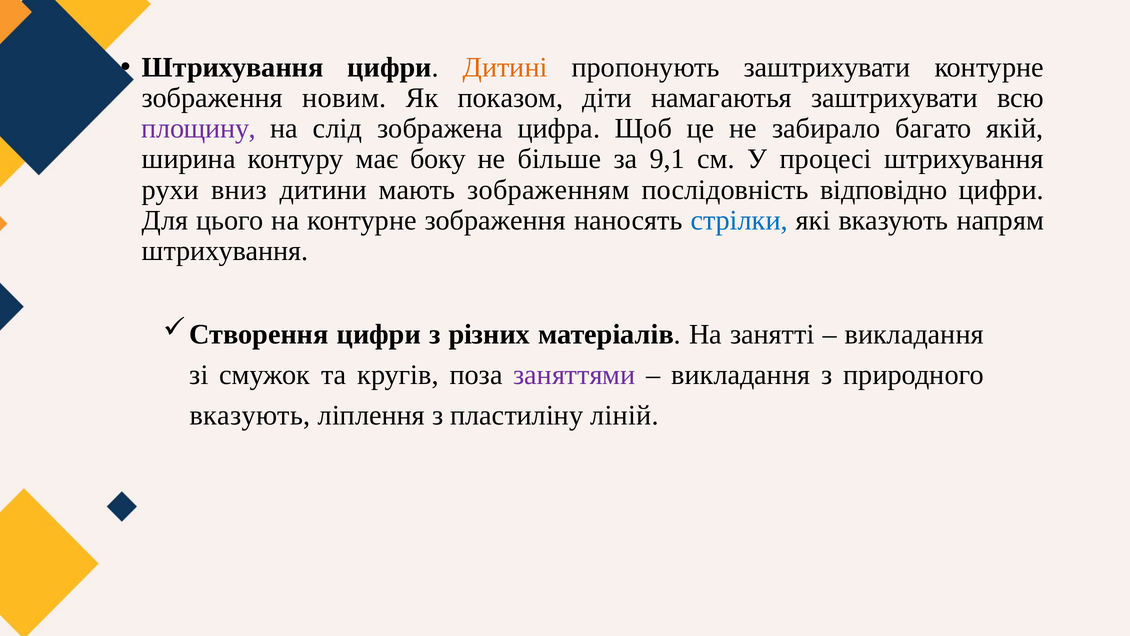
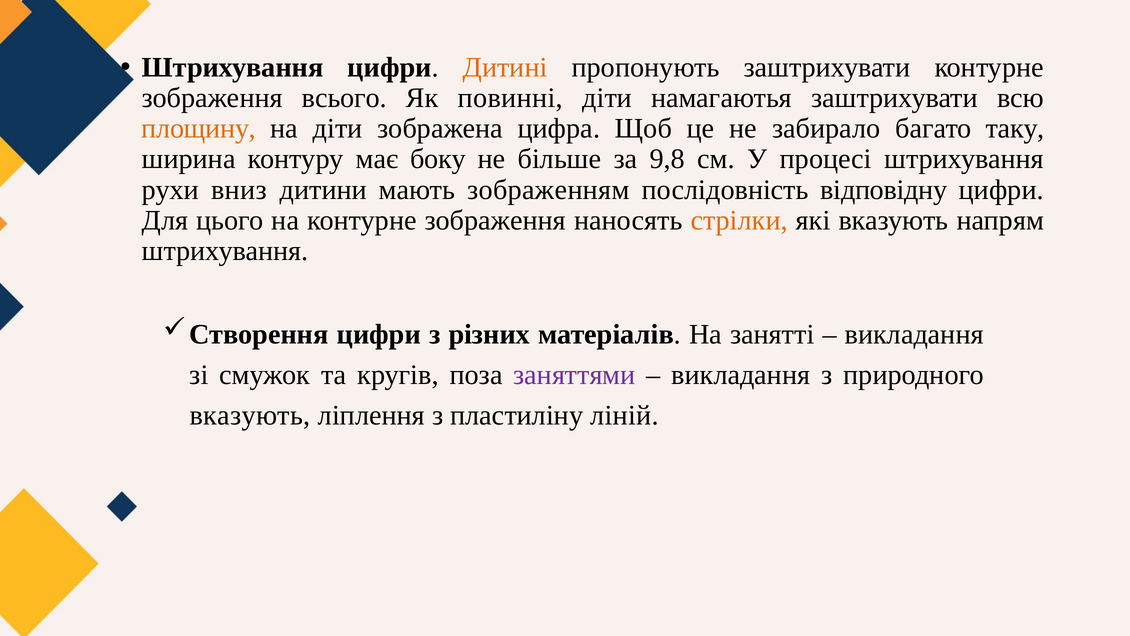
новим: новим -> всього
показом: показом -> повинні
площину colour: purple -> orange
на слід: слід -> діти
якій: якій -> таку
9,1: 9,1 -> 9,8
відповідно: відповідно -> відповідну
стрілки colour: blue -> orange
